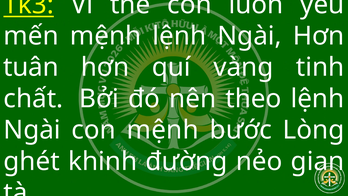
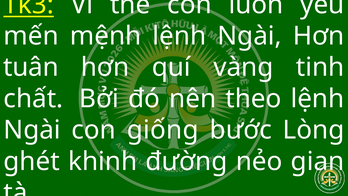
con mệnh: mệnh -> giống
